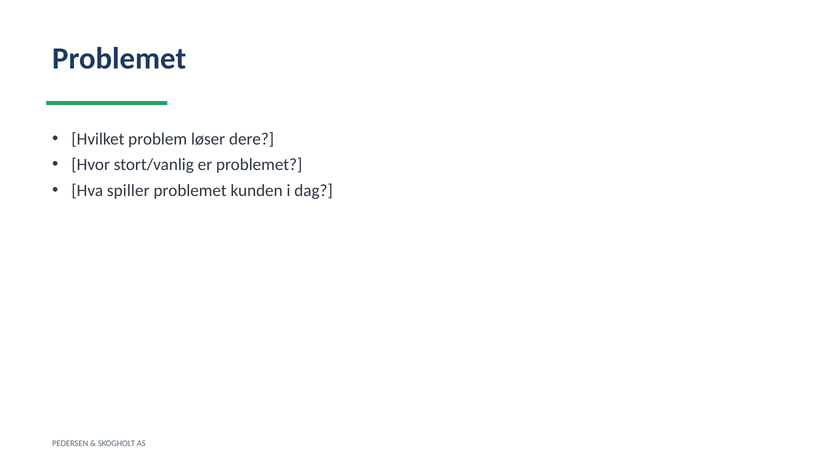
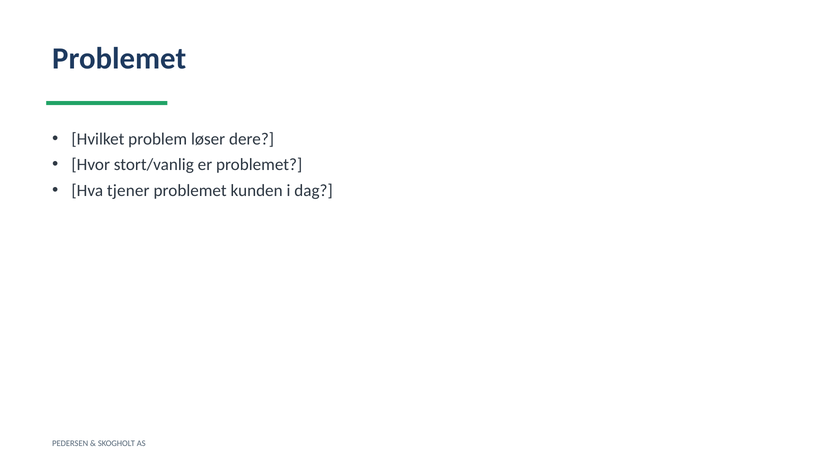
spiller: spiller -> tjener
